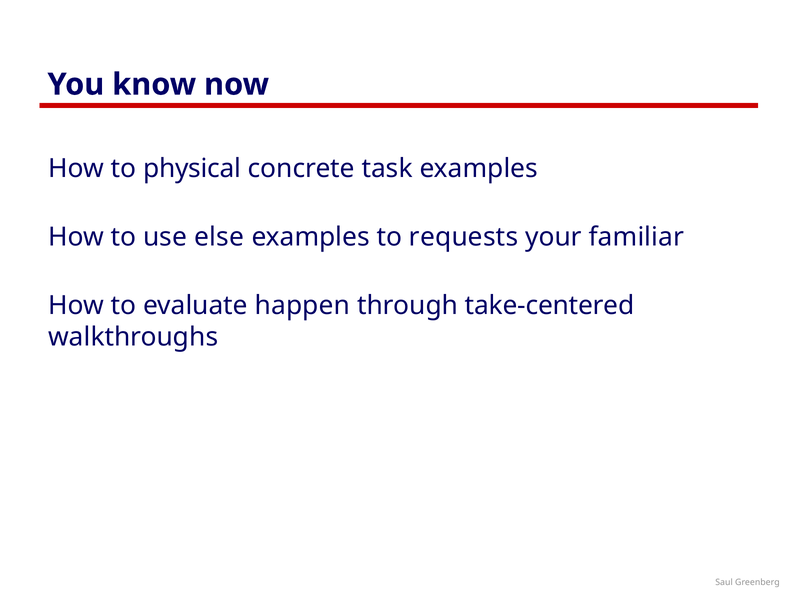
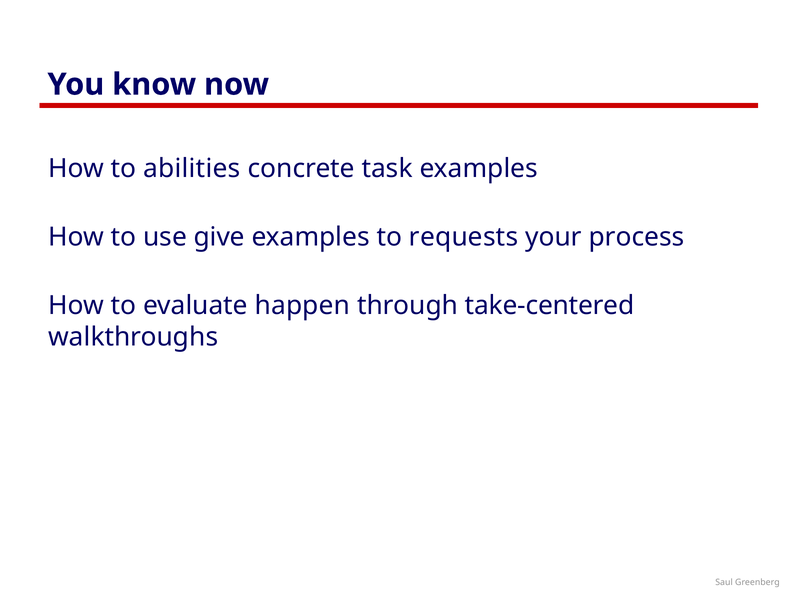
physical: physical -> abilities
else: else -> give
familiar: familiar -> process
